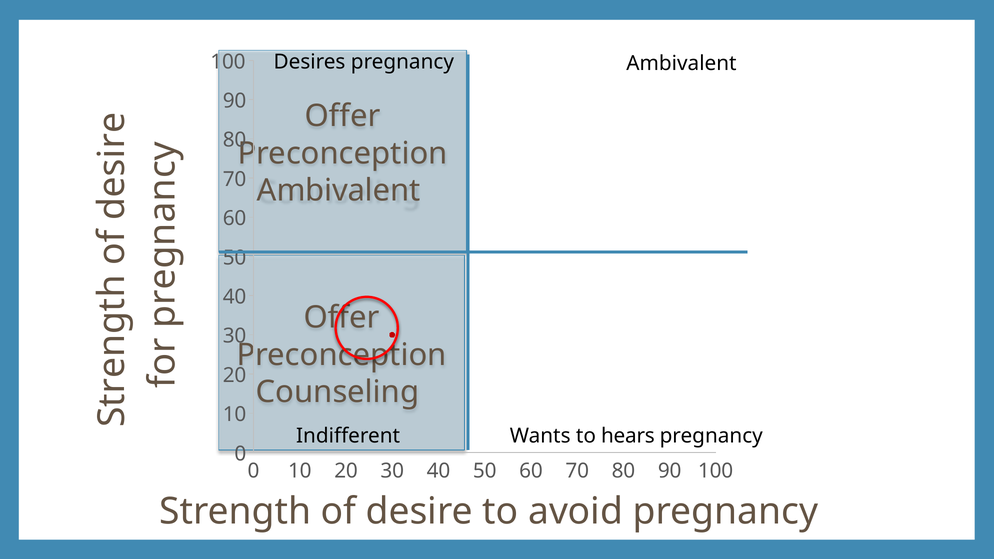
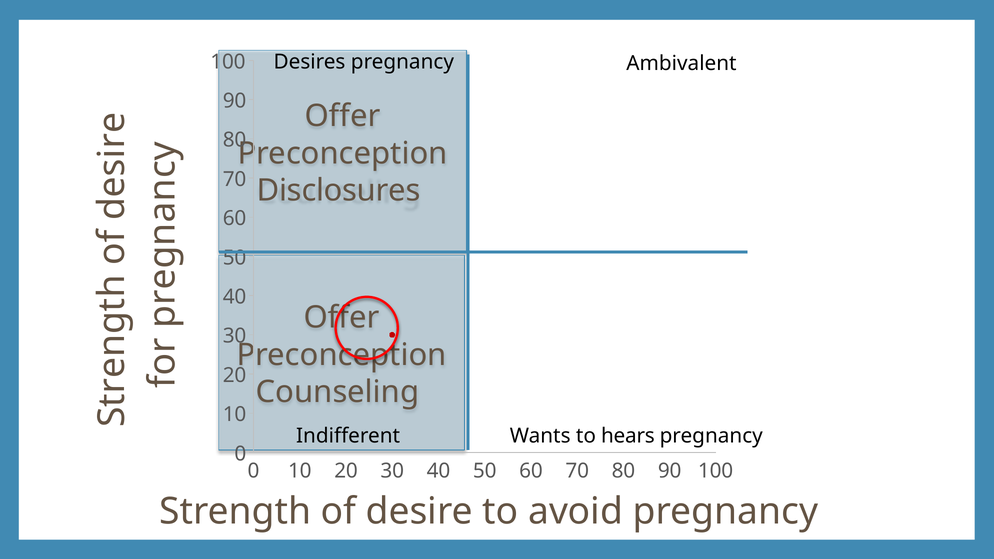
Ambivalent at (339, 191): Ambivalent -> Disclosures
